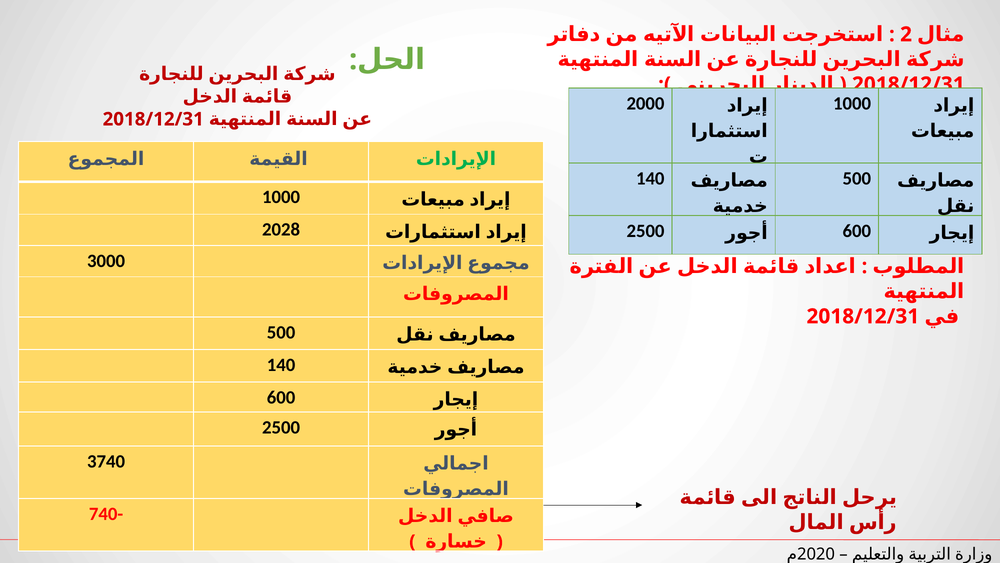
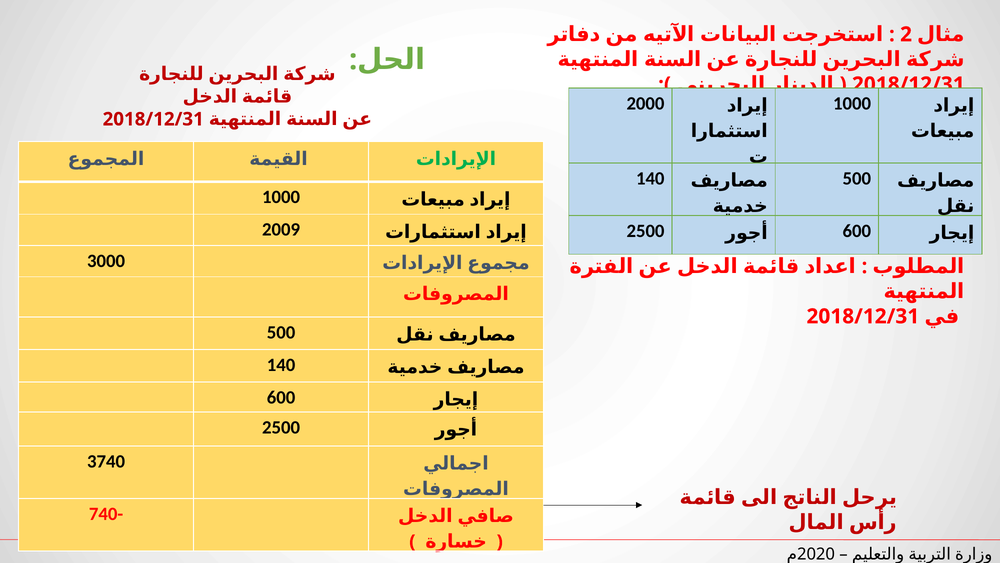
2028: 2028 -> 2009
